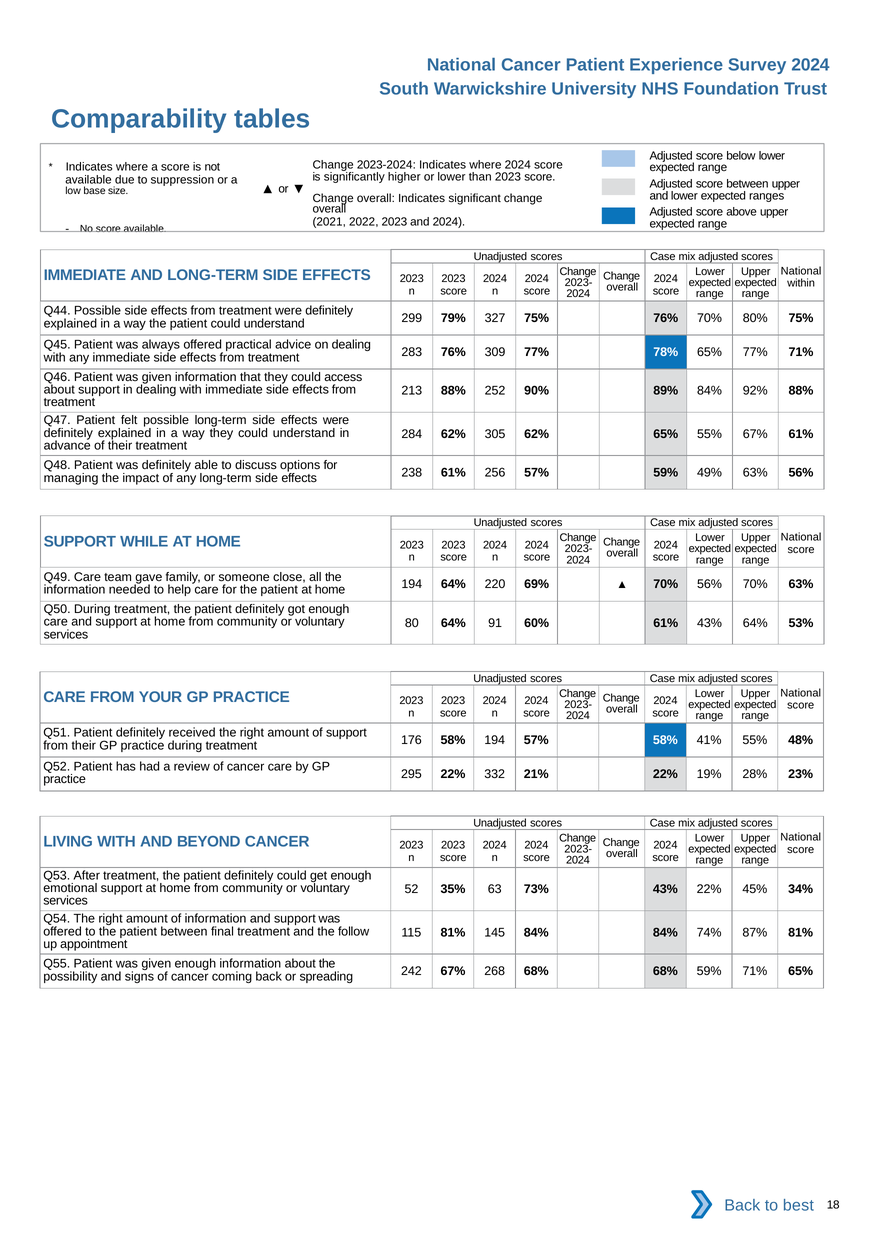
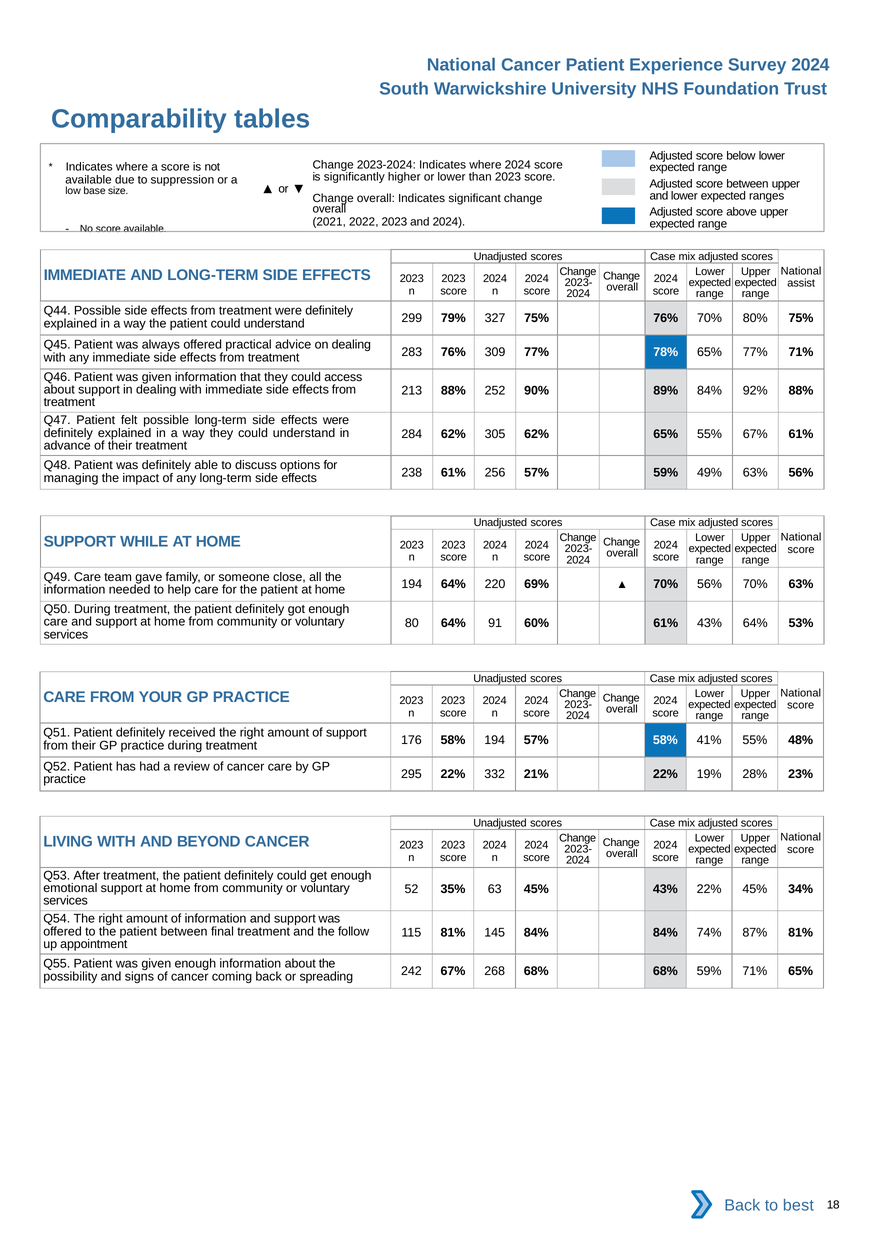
within: within -> assist
63 73%: 73% -> 45%
